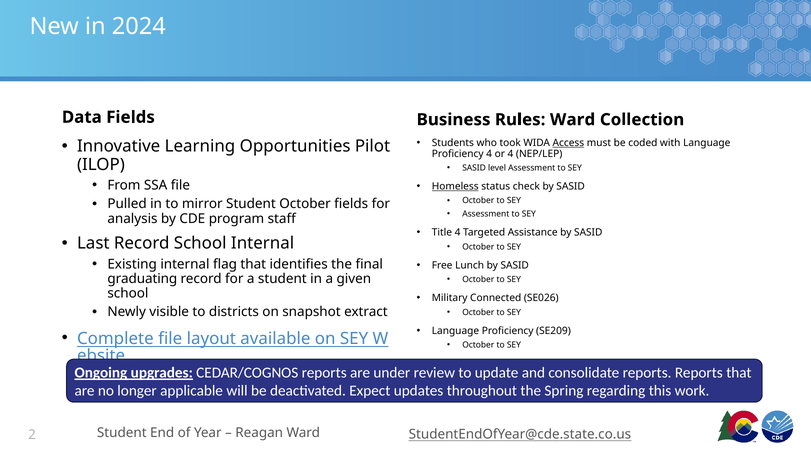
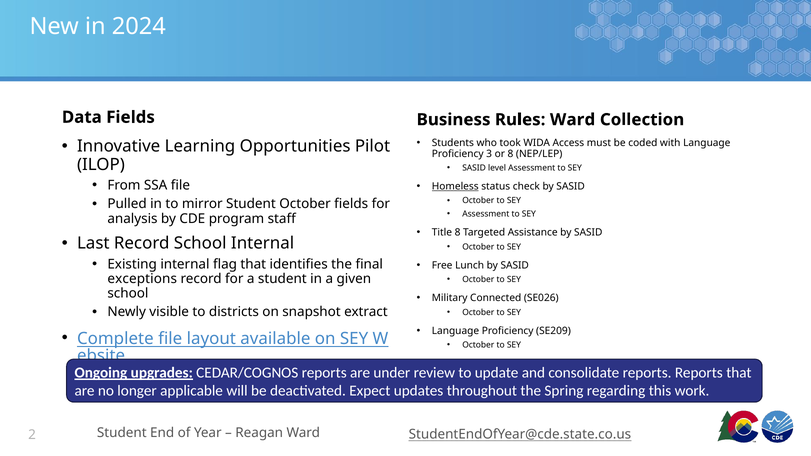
Access underline: present -> none
Proficiency 4: 4 -> 3
or 4: 4 -> 8
Title 4: 4 -> 8
graduating: graduating -> exceptions
